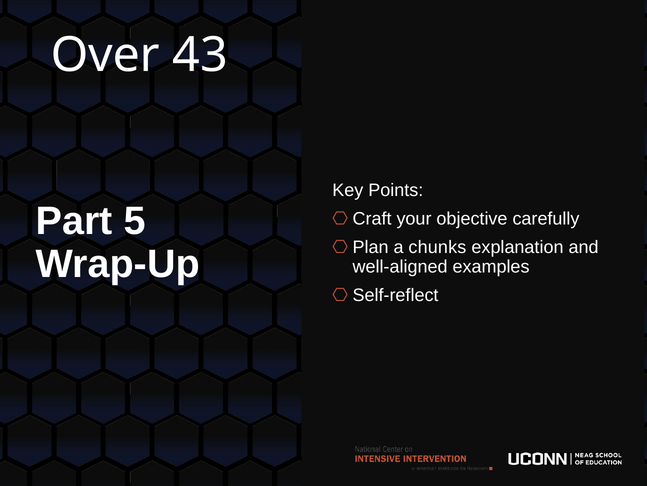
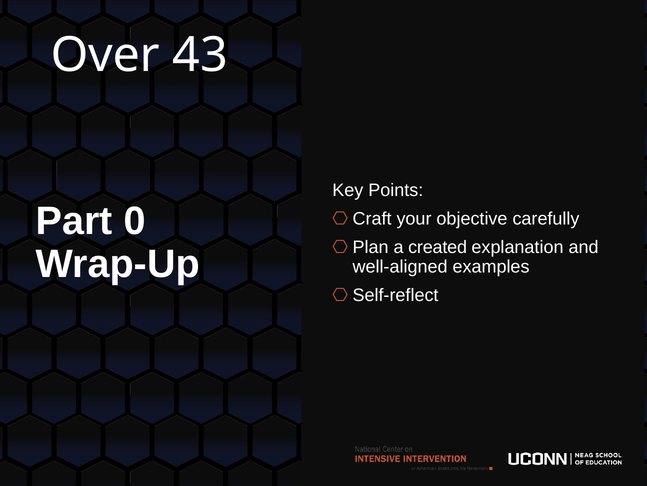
5: 5 -> 0
chunks: chunks -> created
